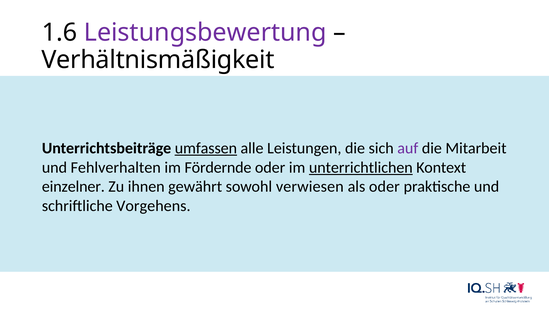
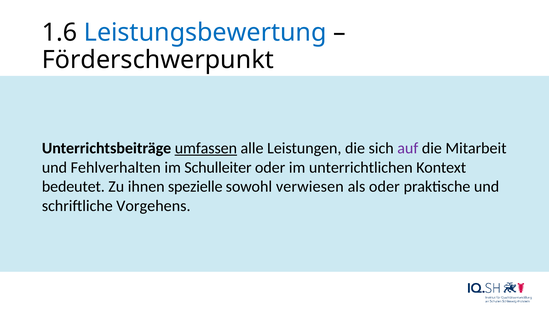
Leistungsbewertung colour: purple -> blue
Verhältnismäßigkeit: Verhältnismäßigkeit -> Förderschwerpunkt
Fördernde: Fördernde -> Schulleiter
unterrichtlichen underline: present -> none
einzelner: einzelner -> bedeutet
gewährt: gewährt -> spezielle
